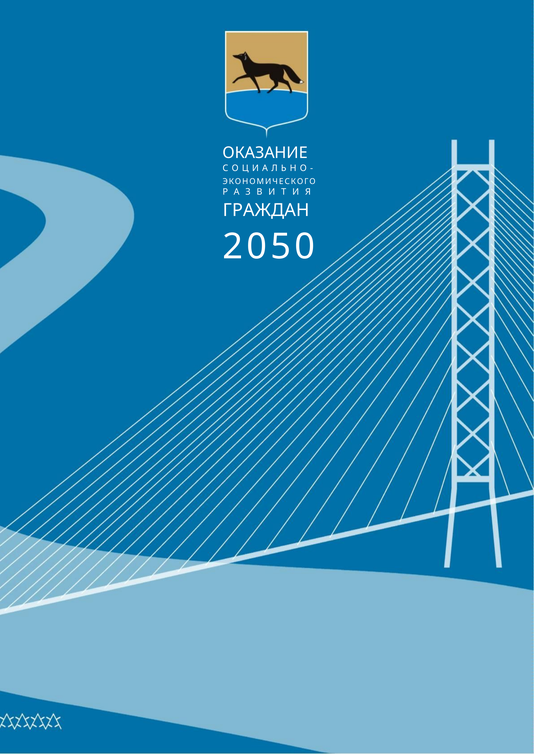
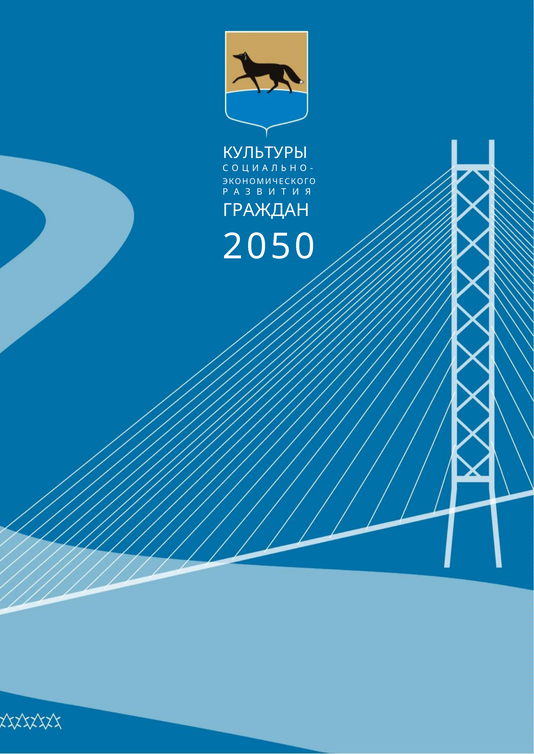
ОКАЗАНИЕ: ОКАЗАНИЕ -> КУЛЬТУРЫ
